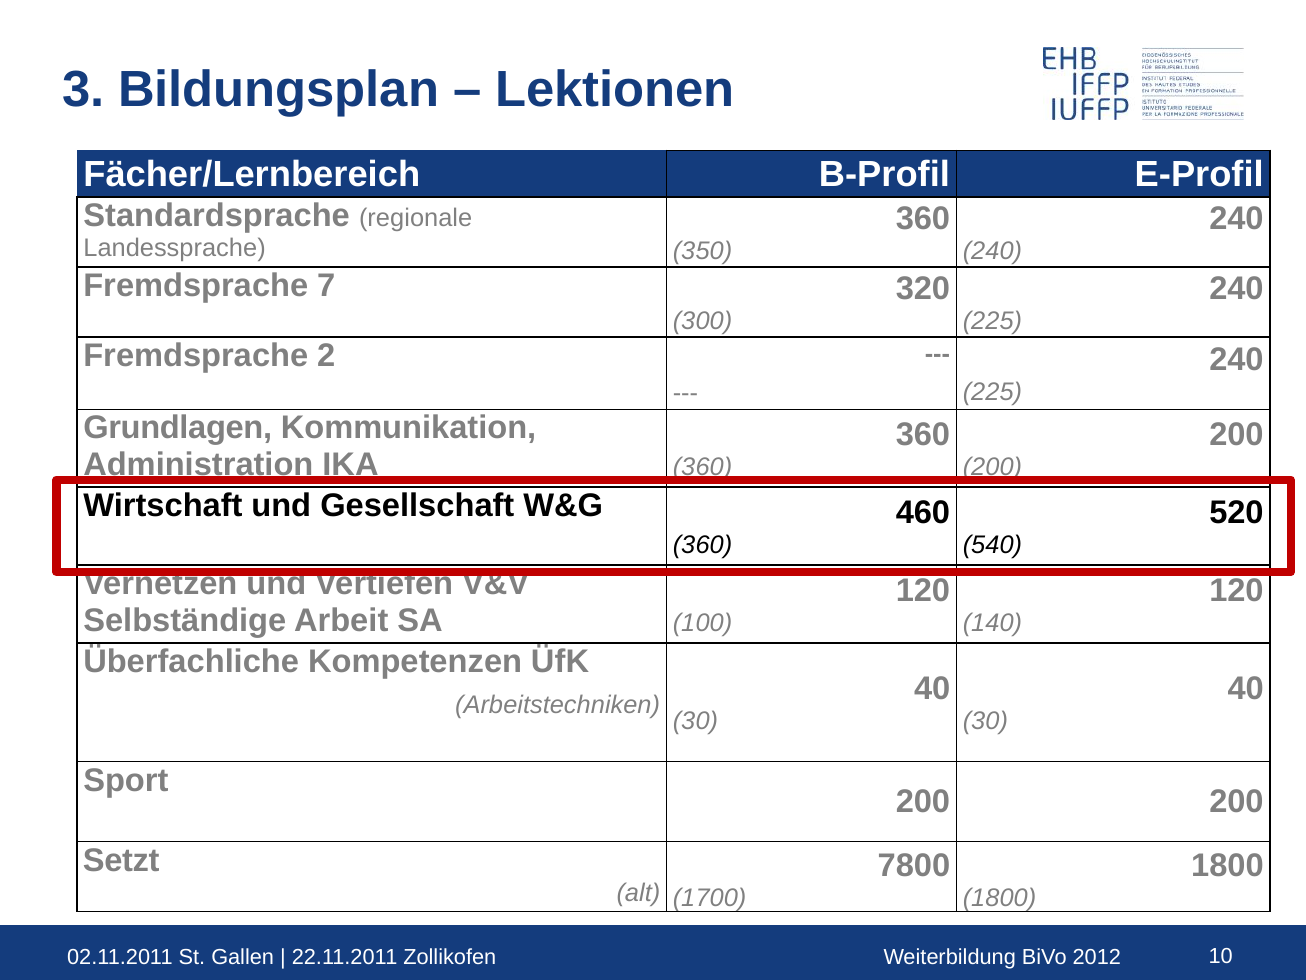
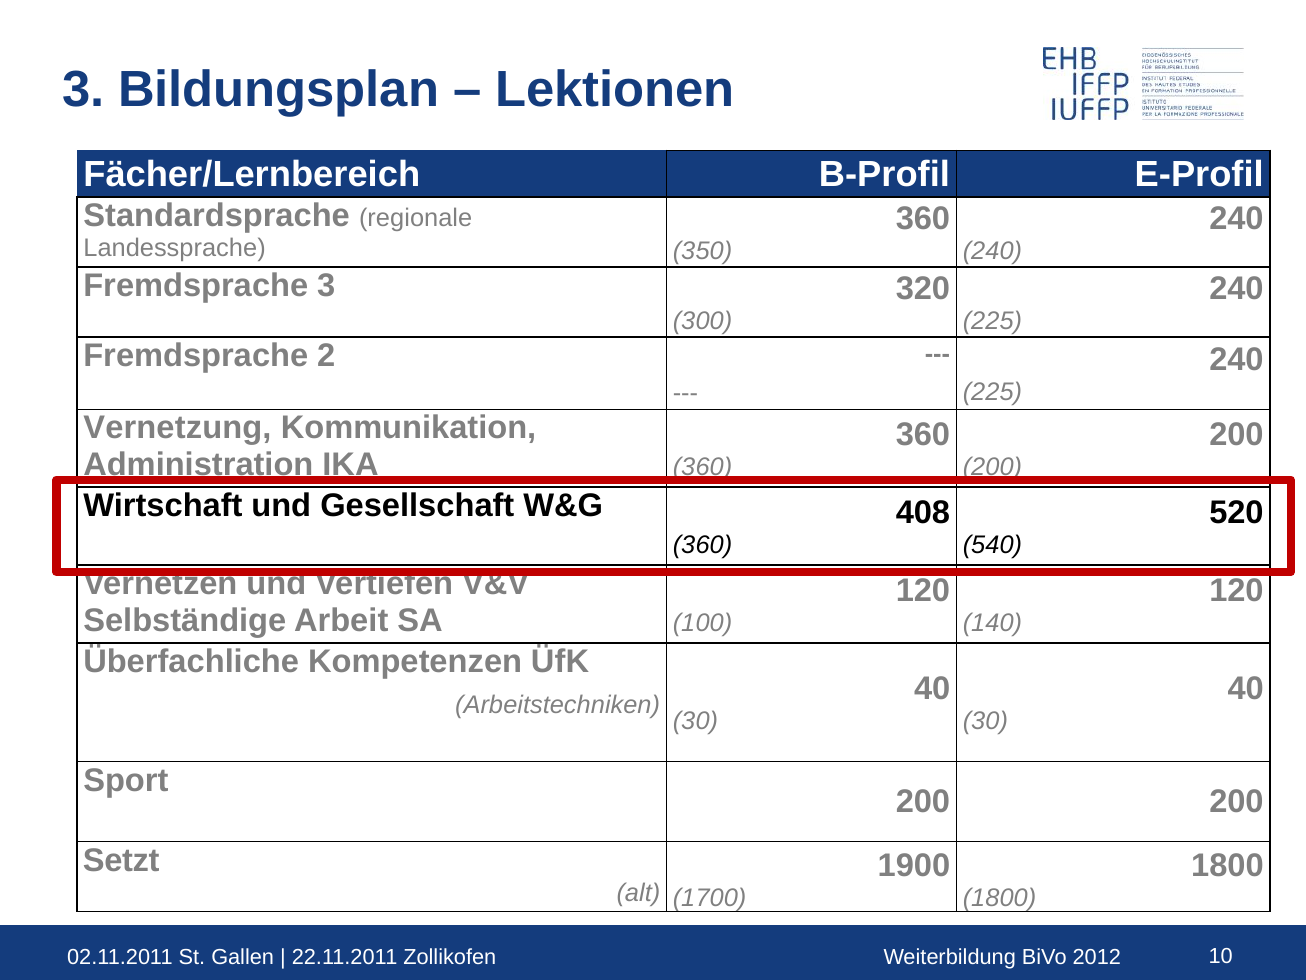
Fremdsprache 7: 7 -> 3
Grundlagen: Grundlagen -> Vernetzung
460: 460 -> 408
7800: 7800 -> 1900
